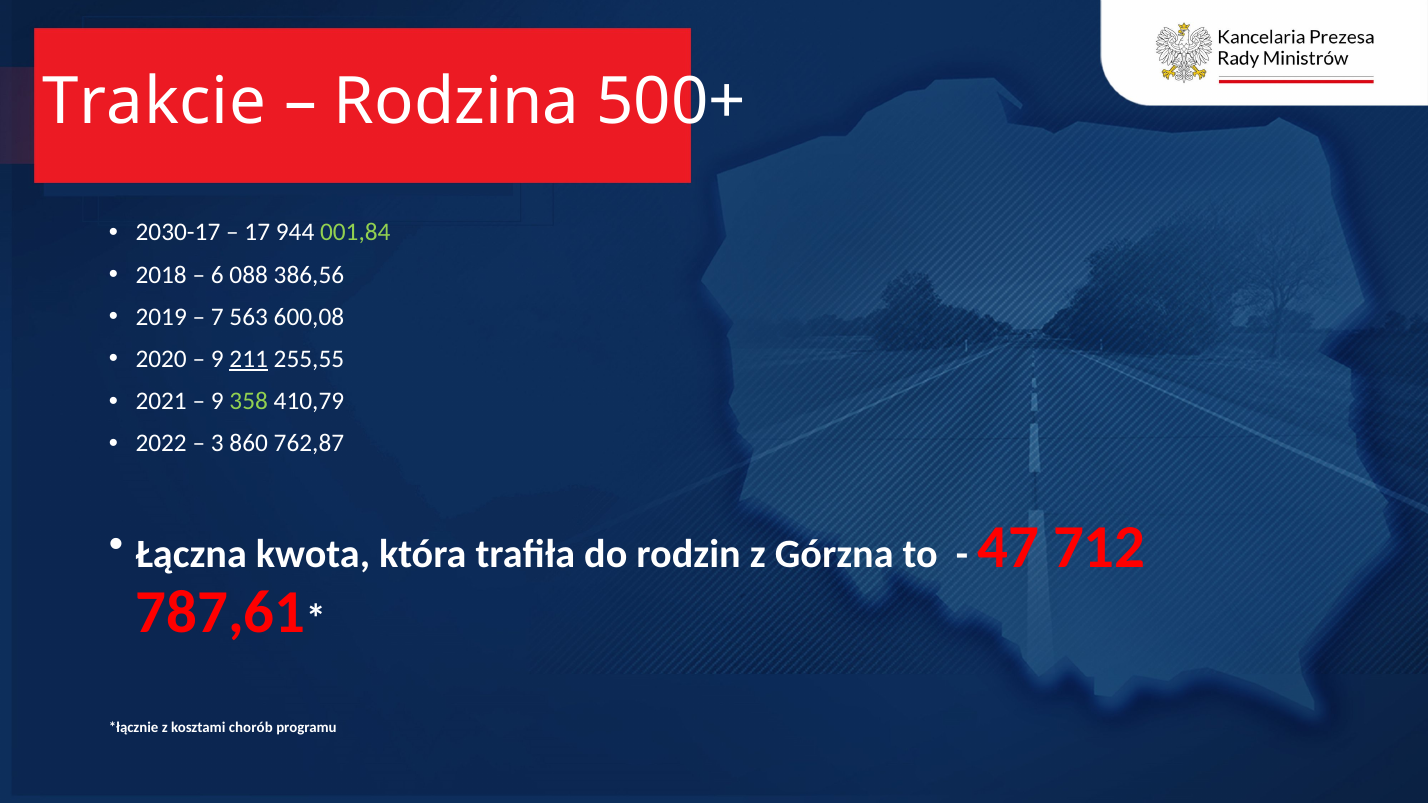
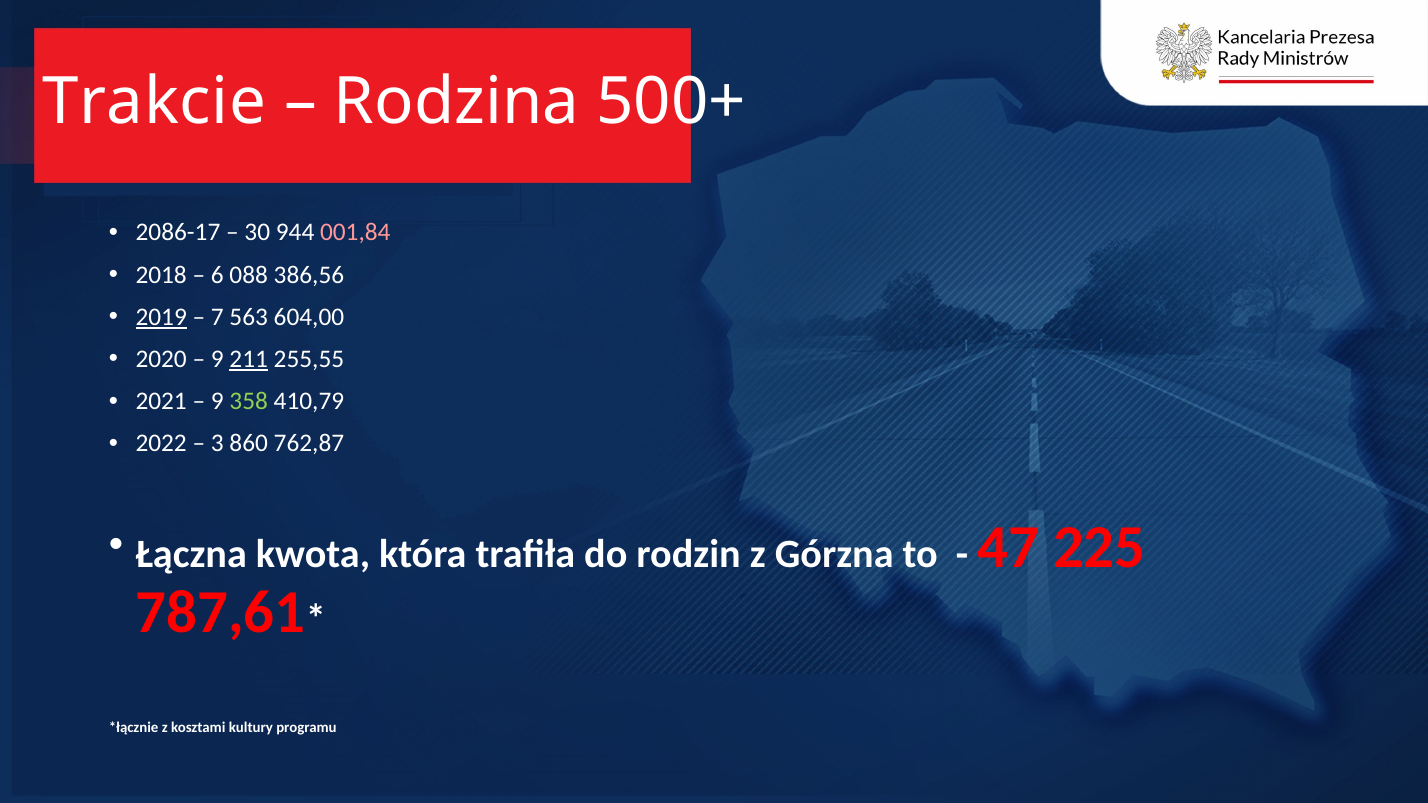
2030-17: 2030-17 -> 2086-17
17: 17 -> 30
001,84 colour: light green -> pink
2019 underline: none -> present
600,08: 600,08 -> 604,00
712: 712 -> 225
chorób: chorób -> kultury
